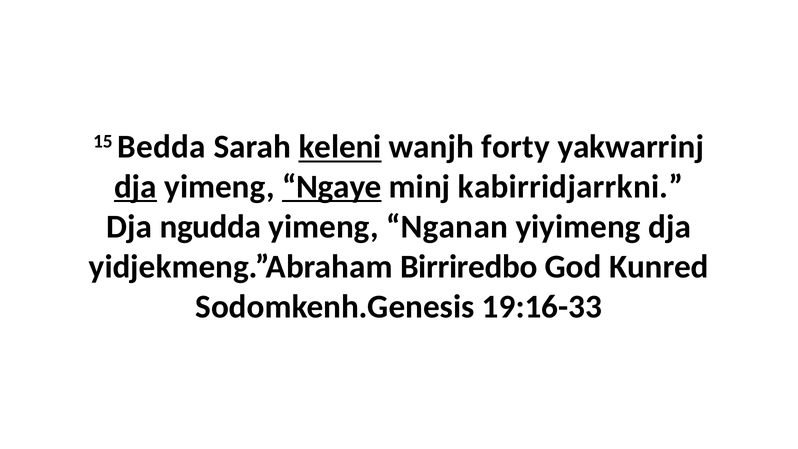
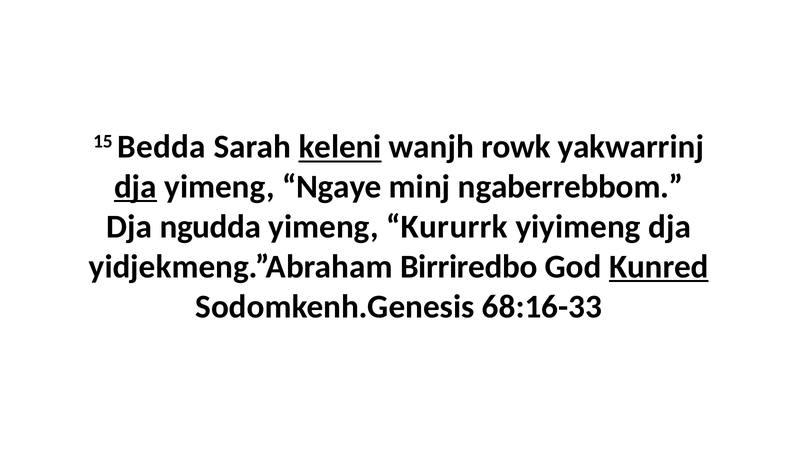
forty: forty -> rowk
Ngaye underline: present -> none
kabirridjarrkni: kabirridjarrkni -> ngaberrebbom
Nganan: Nganan -> Kururrk
Kunred underline: none -> present
19:16-33: 19:16-33 -> 68:16-33
